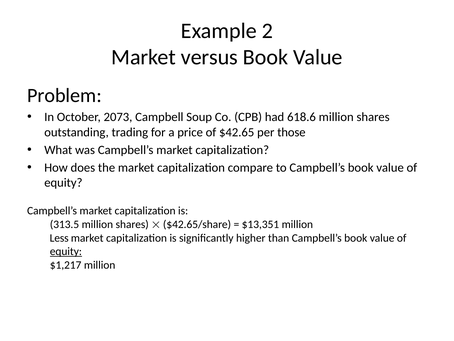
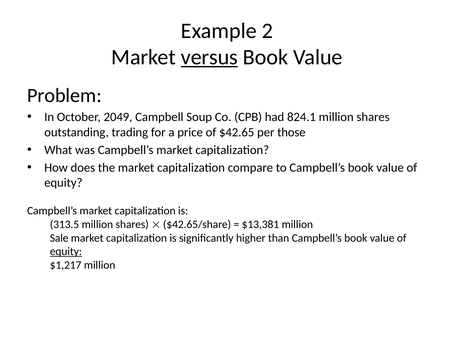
versus underline: none -> present
2073: 2073 -> 2049
618.6: 618.6 -> 824.1
$13,351: $13,351 -> $13,381
Less: Less -> Sale
